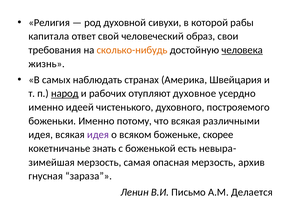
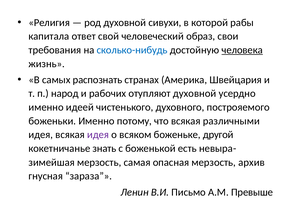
сколько-нибудь colour: orange -> blue
наблюдать: наблюдать -> распознать
народ underline: present -> none
отупляют духовное: духовное -> духовной
скорее: скорее -> другой
Делается: Делается -> Превыше
